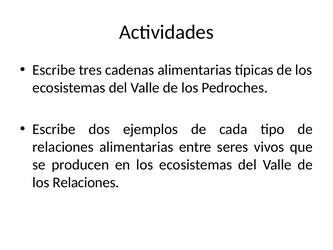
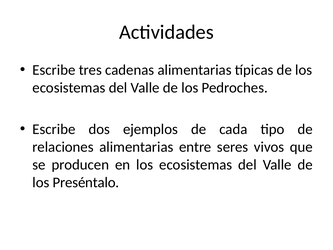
los Relaciones: Relaciones -> Preséntalo
